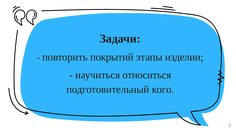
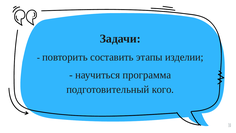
покрытий: покрытий -> составить
относиться: относиться -> программа
